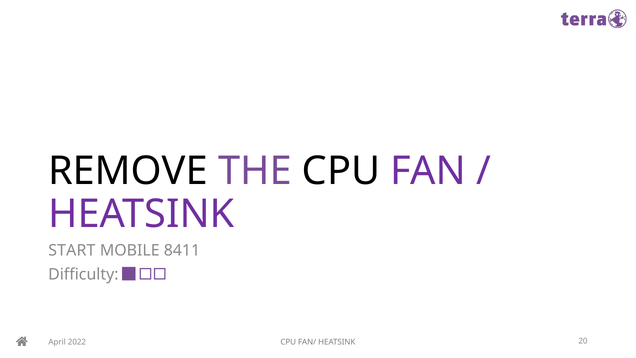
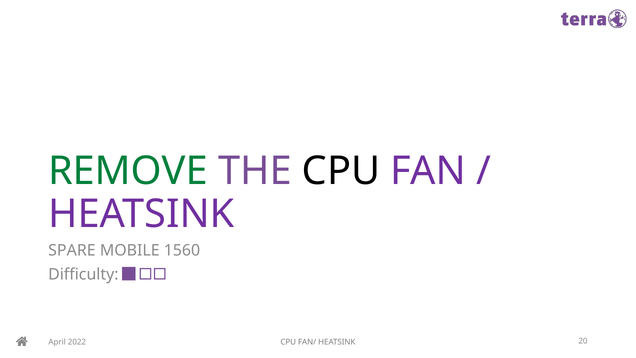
REMOVE colour: black -> green
START: START -> SPARE
8411: 8411 -> 1560
